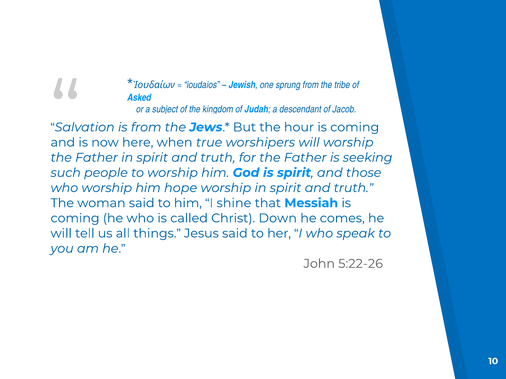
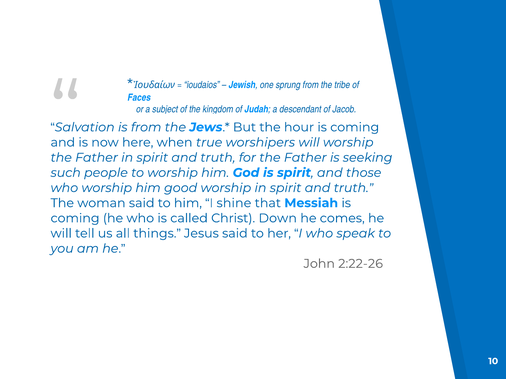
Asked: Asked -> Faces
hope: hope -> good
5:22-26: 5:22-26 -> 2:22-26
